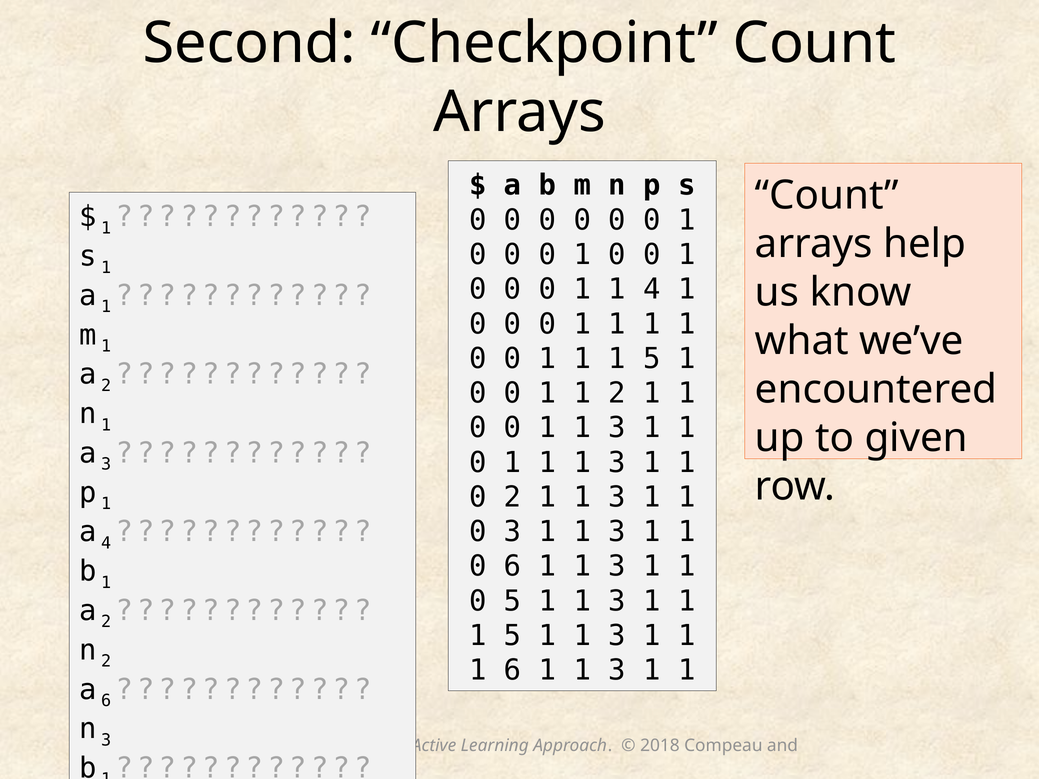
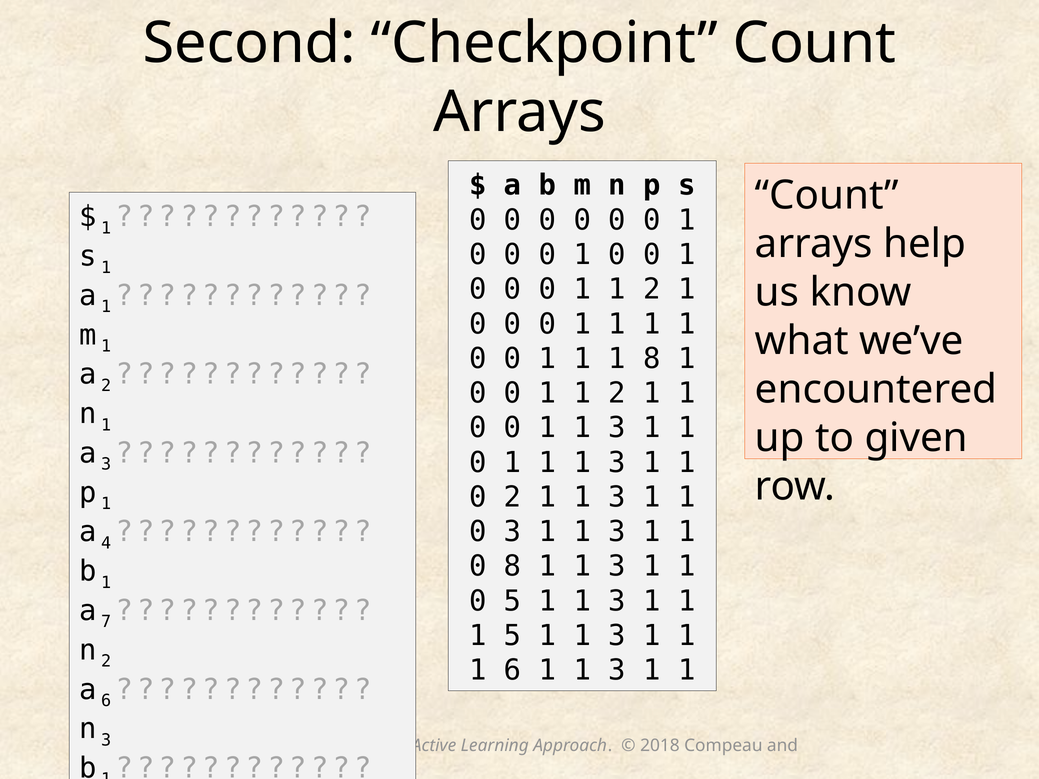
4 at (652, 289): 4 -> 2
5 at (652, 359): 5 -> 8
0 6: 6 -> 8
2 at (106, 622): 2 -> 7
